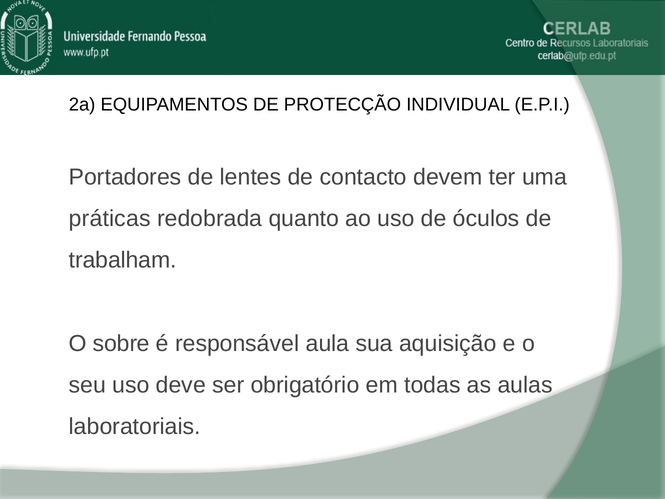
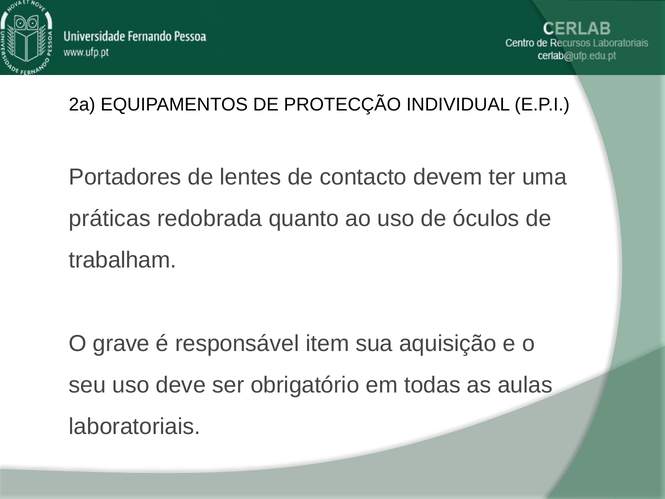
sobre: sobre -> grave
aula: aula -> item
